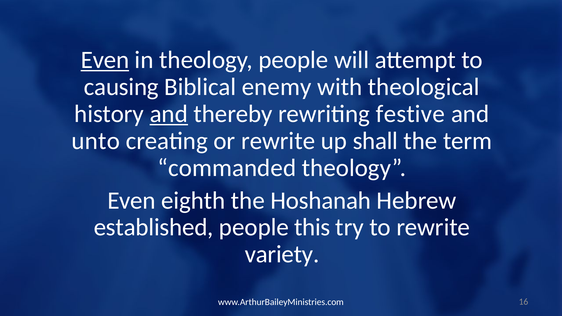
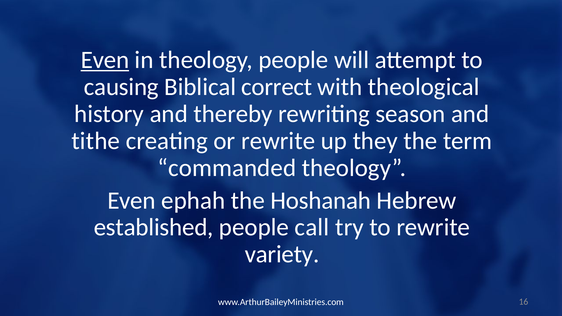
enemy: enemy -> correct
and at (169, 114) underline: present -> none
festive: festive -> season
unto: unto -> tithe
shall: shall -> they
eighth: eighth -> ephah
this: this -> call
